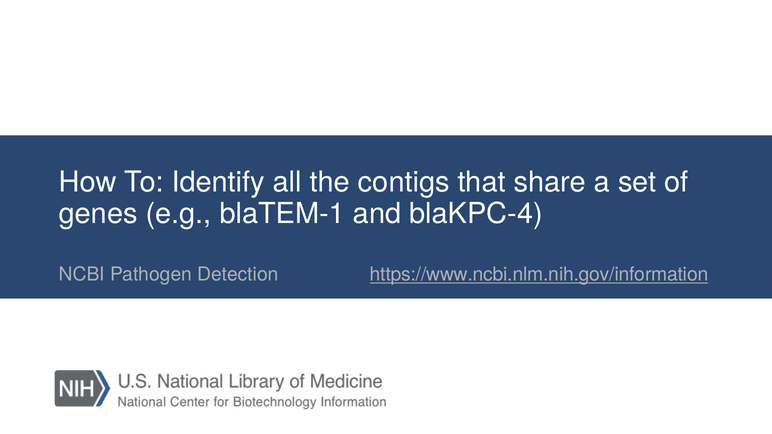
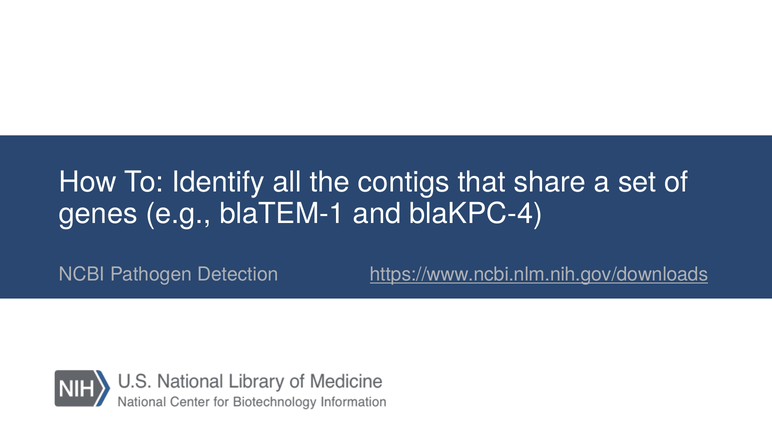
https://www.ncbi.nlm.nih.gov/information: https://www.ncbi.nlm.nih.gov/information -> https://www.ncbi.nlm.nih.gov/downloads
